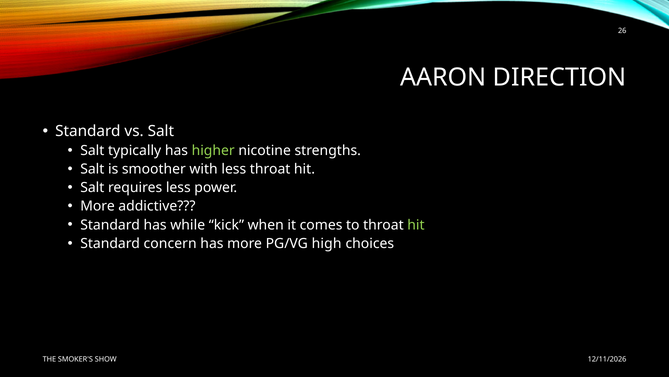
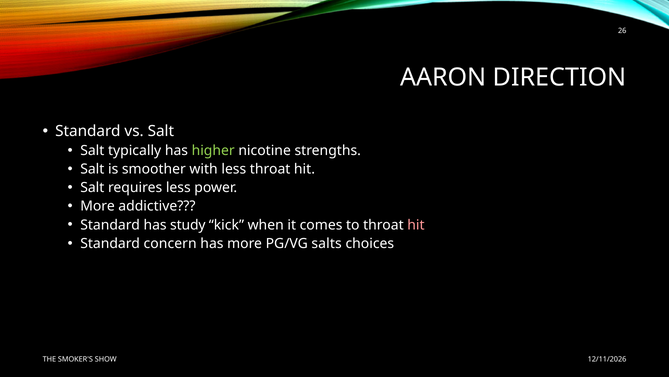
while: while -> study
hit at (416, 225) colour: light green -> pink
high: high -> salts
